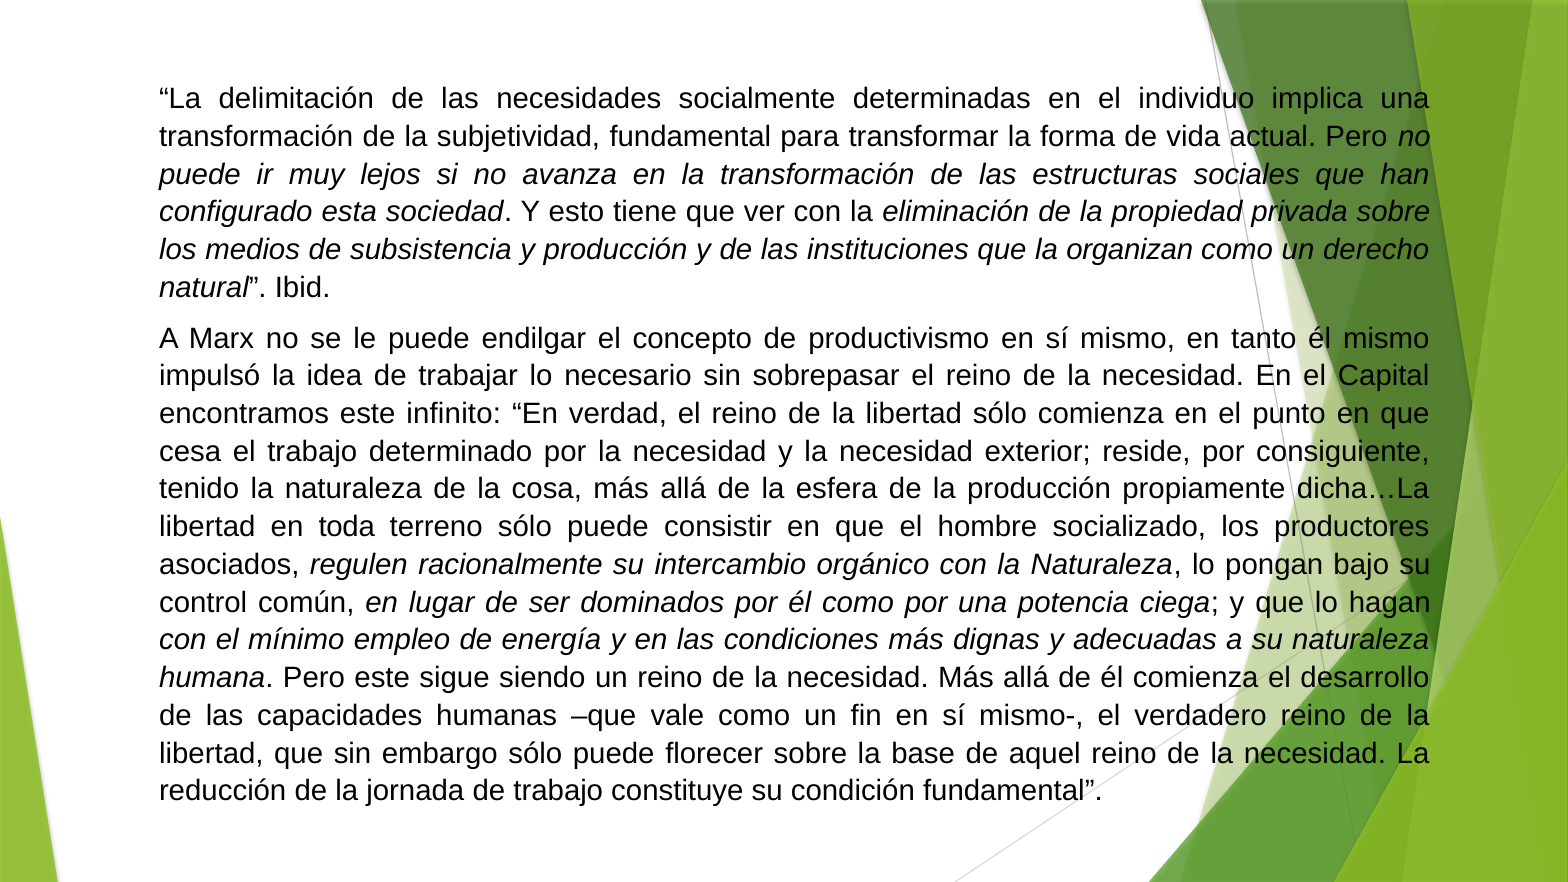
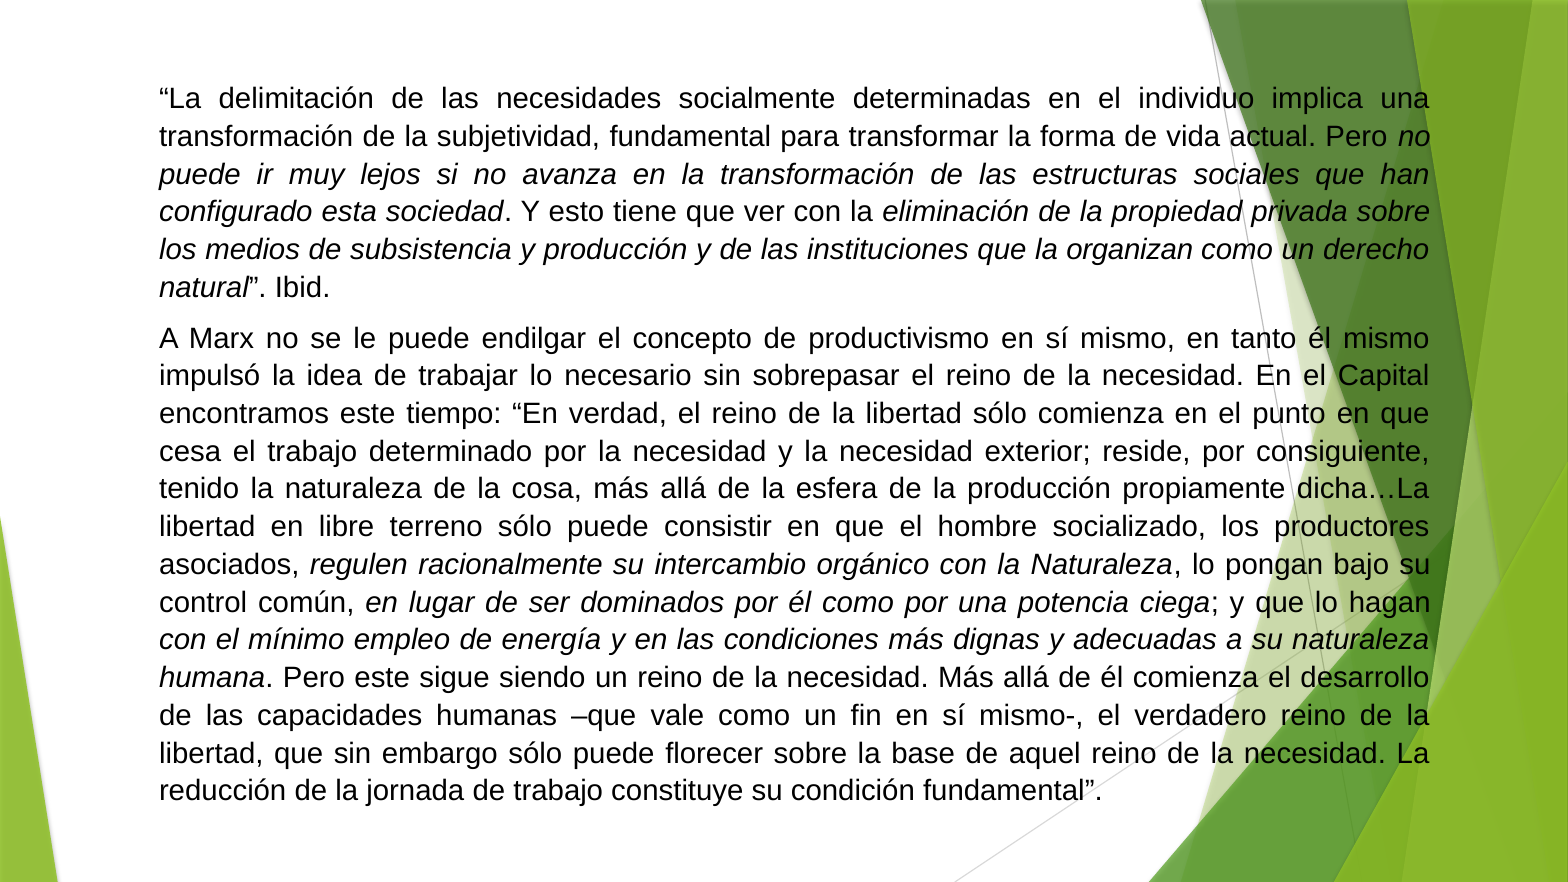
infinito: infinito -> tiempo
toda: toda -> libre
